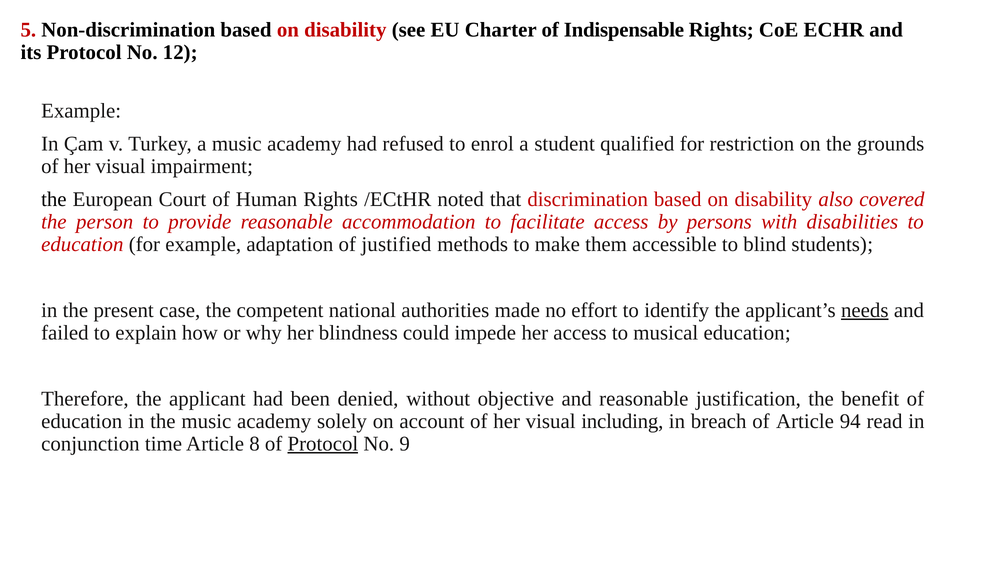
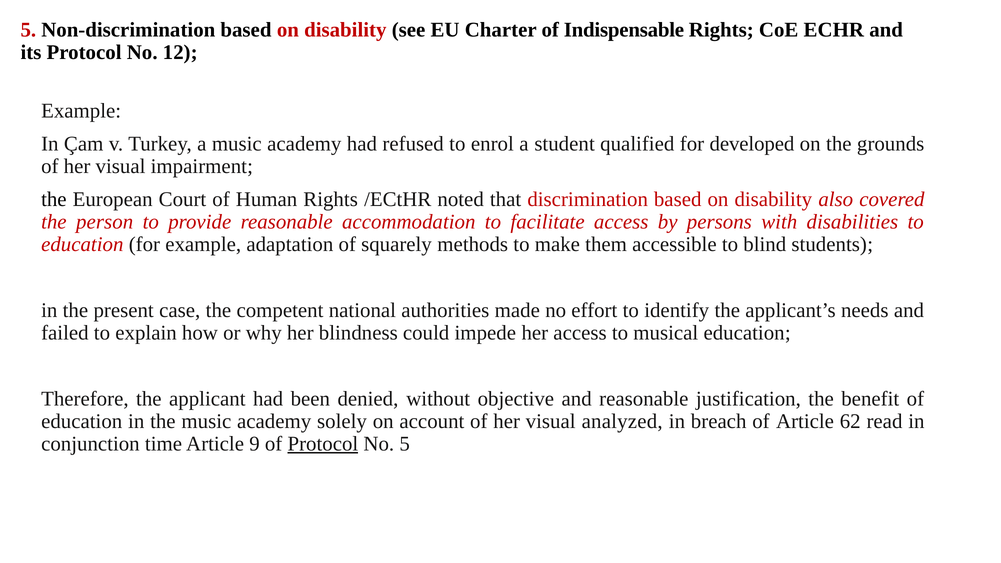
restriction: restriction -> developed
justified: justified -> squarely
needs underline: present -> none
including: including -> analyzed
94: 94 -> 62
8: 8 -> 9
No 9: 9 -> 5
